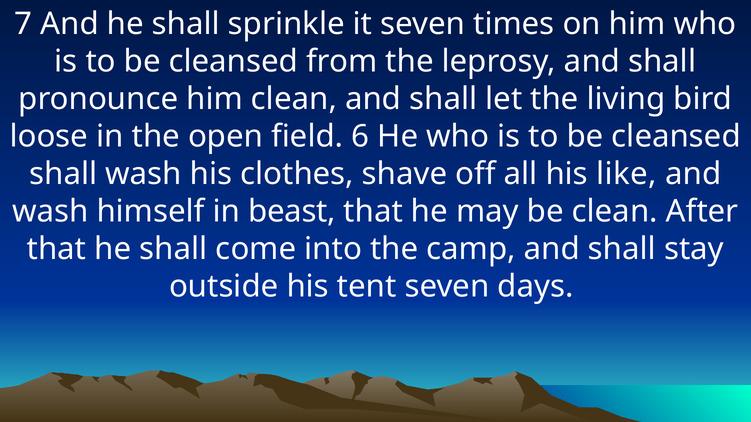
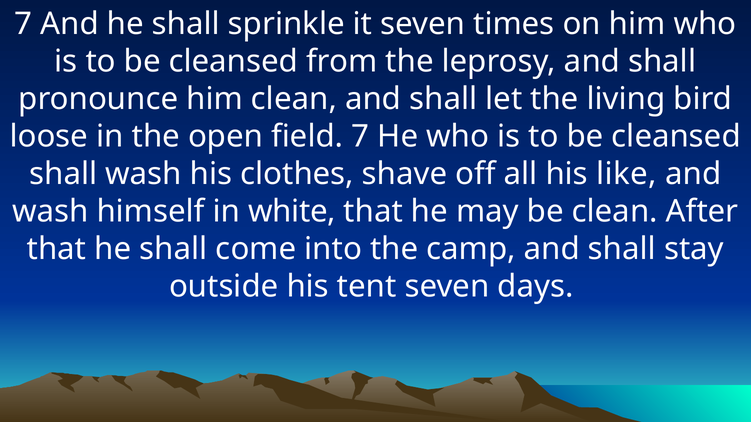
field 6: 6 -> 7
beast: beast -> white
